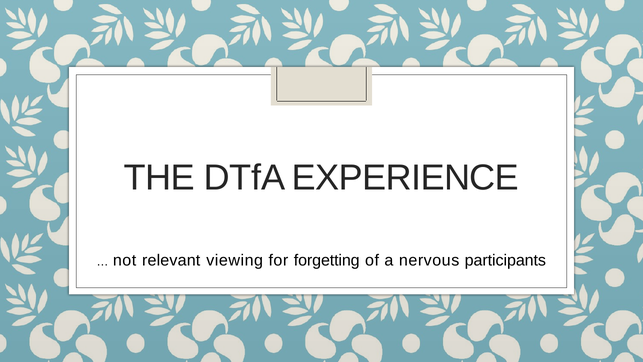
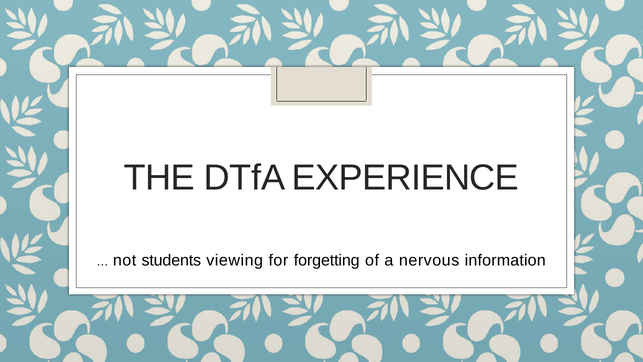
relevant: relevant -> students
participants: participants -> information
